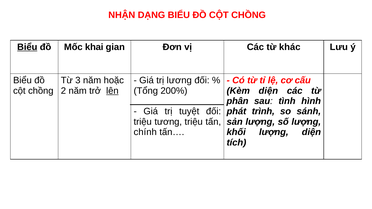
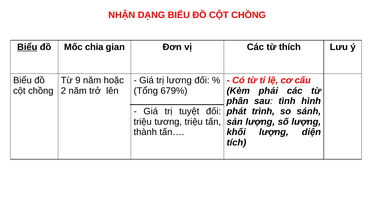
khai: khai -> chia
khác: khác -> thích
3: 3 -> 9
lên underline: present -> none
200%: 200% -> 679%
Kèm diện: diện -> phải
chính: chính -> thành
